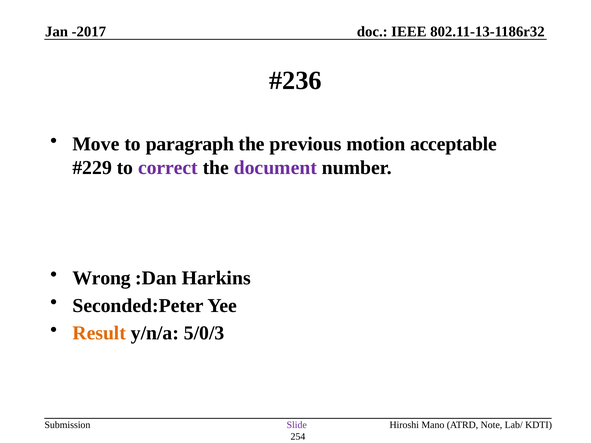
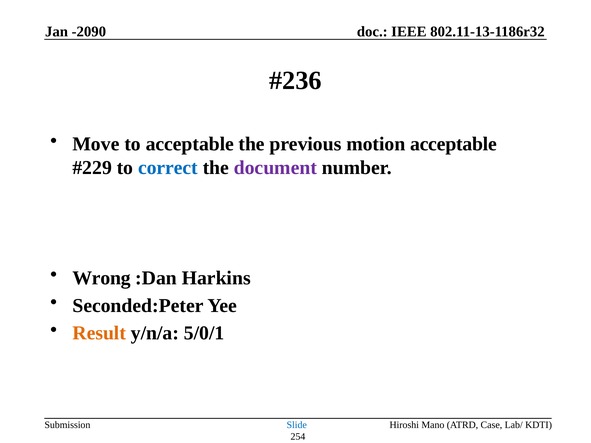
-2017: -2017 -> -2090
to paragraph: paragraph -> acceptable
correct colour: purple -> blue
5/0/3: 5/0/3 -> 5/0/1
Slide colour: purple -> blue
Note: Note -> Case
